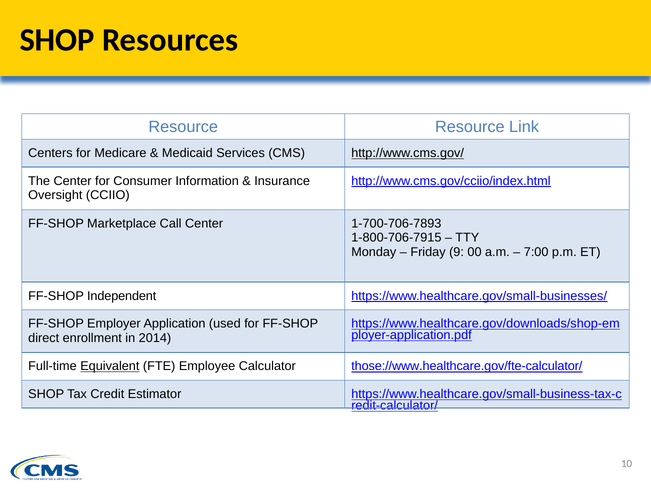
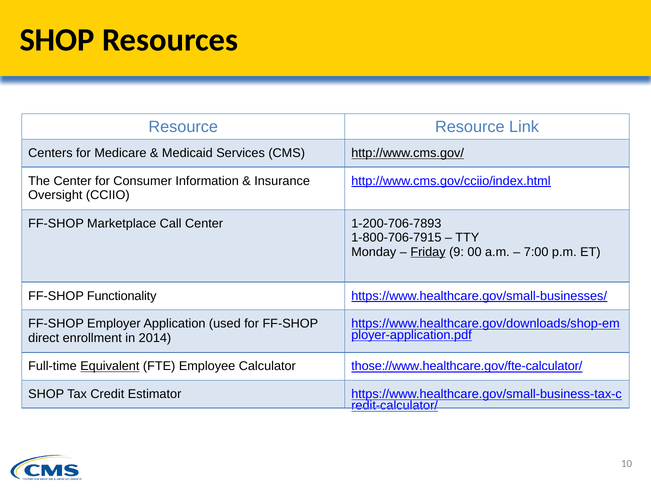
1-700-706-7893: 1-700-706-7893 -> 1-200-706-7893
Friday underline: none -> present
Independent: Independent -> Functionality
